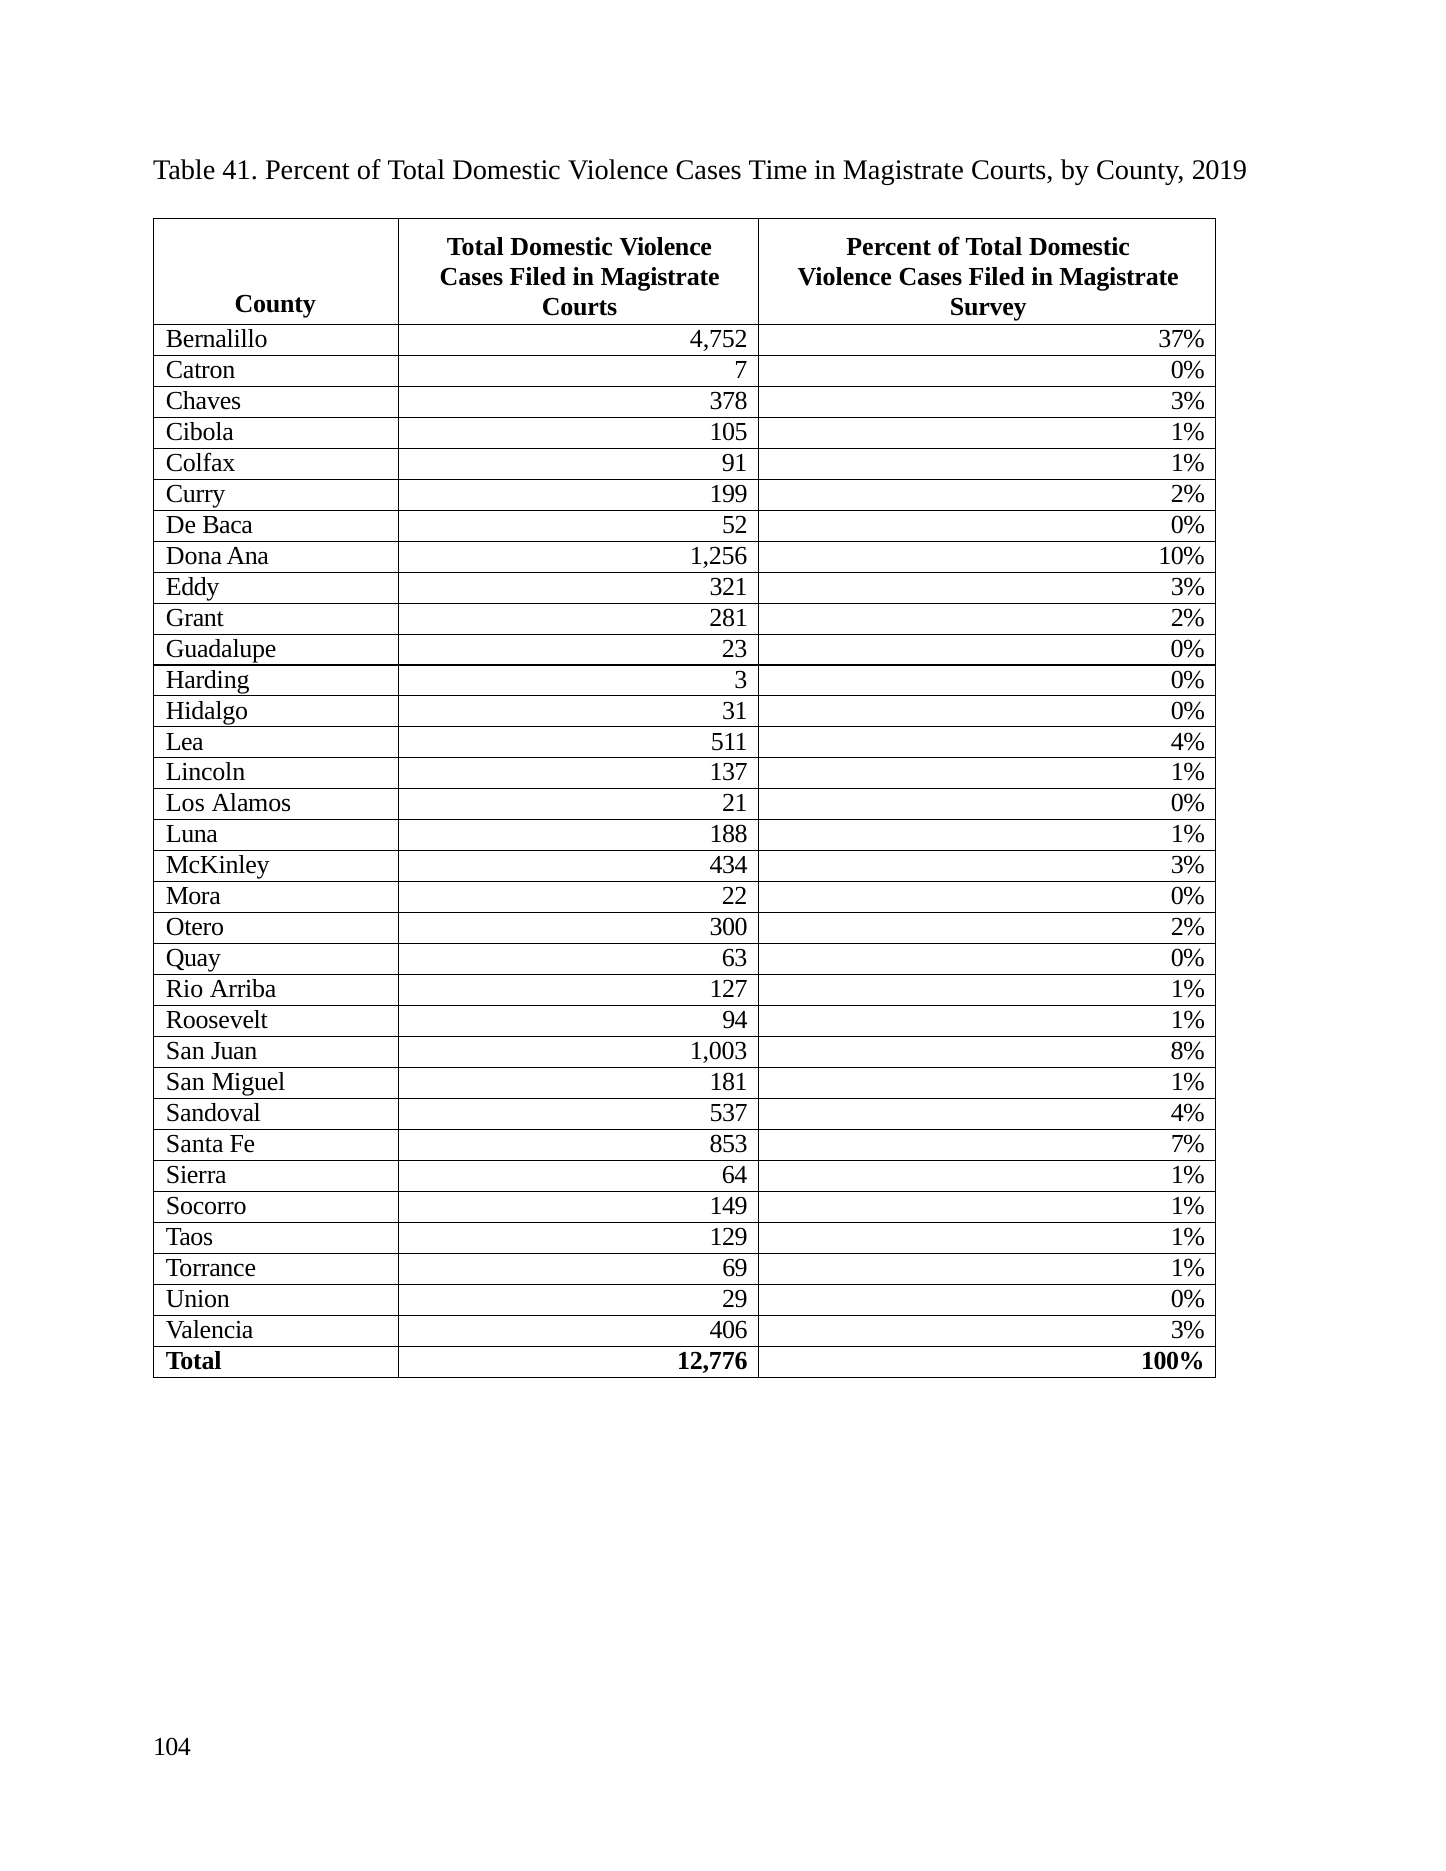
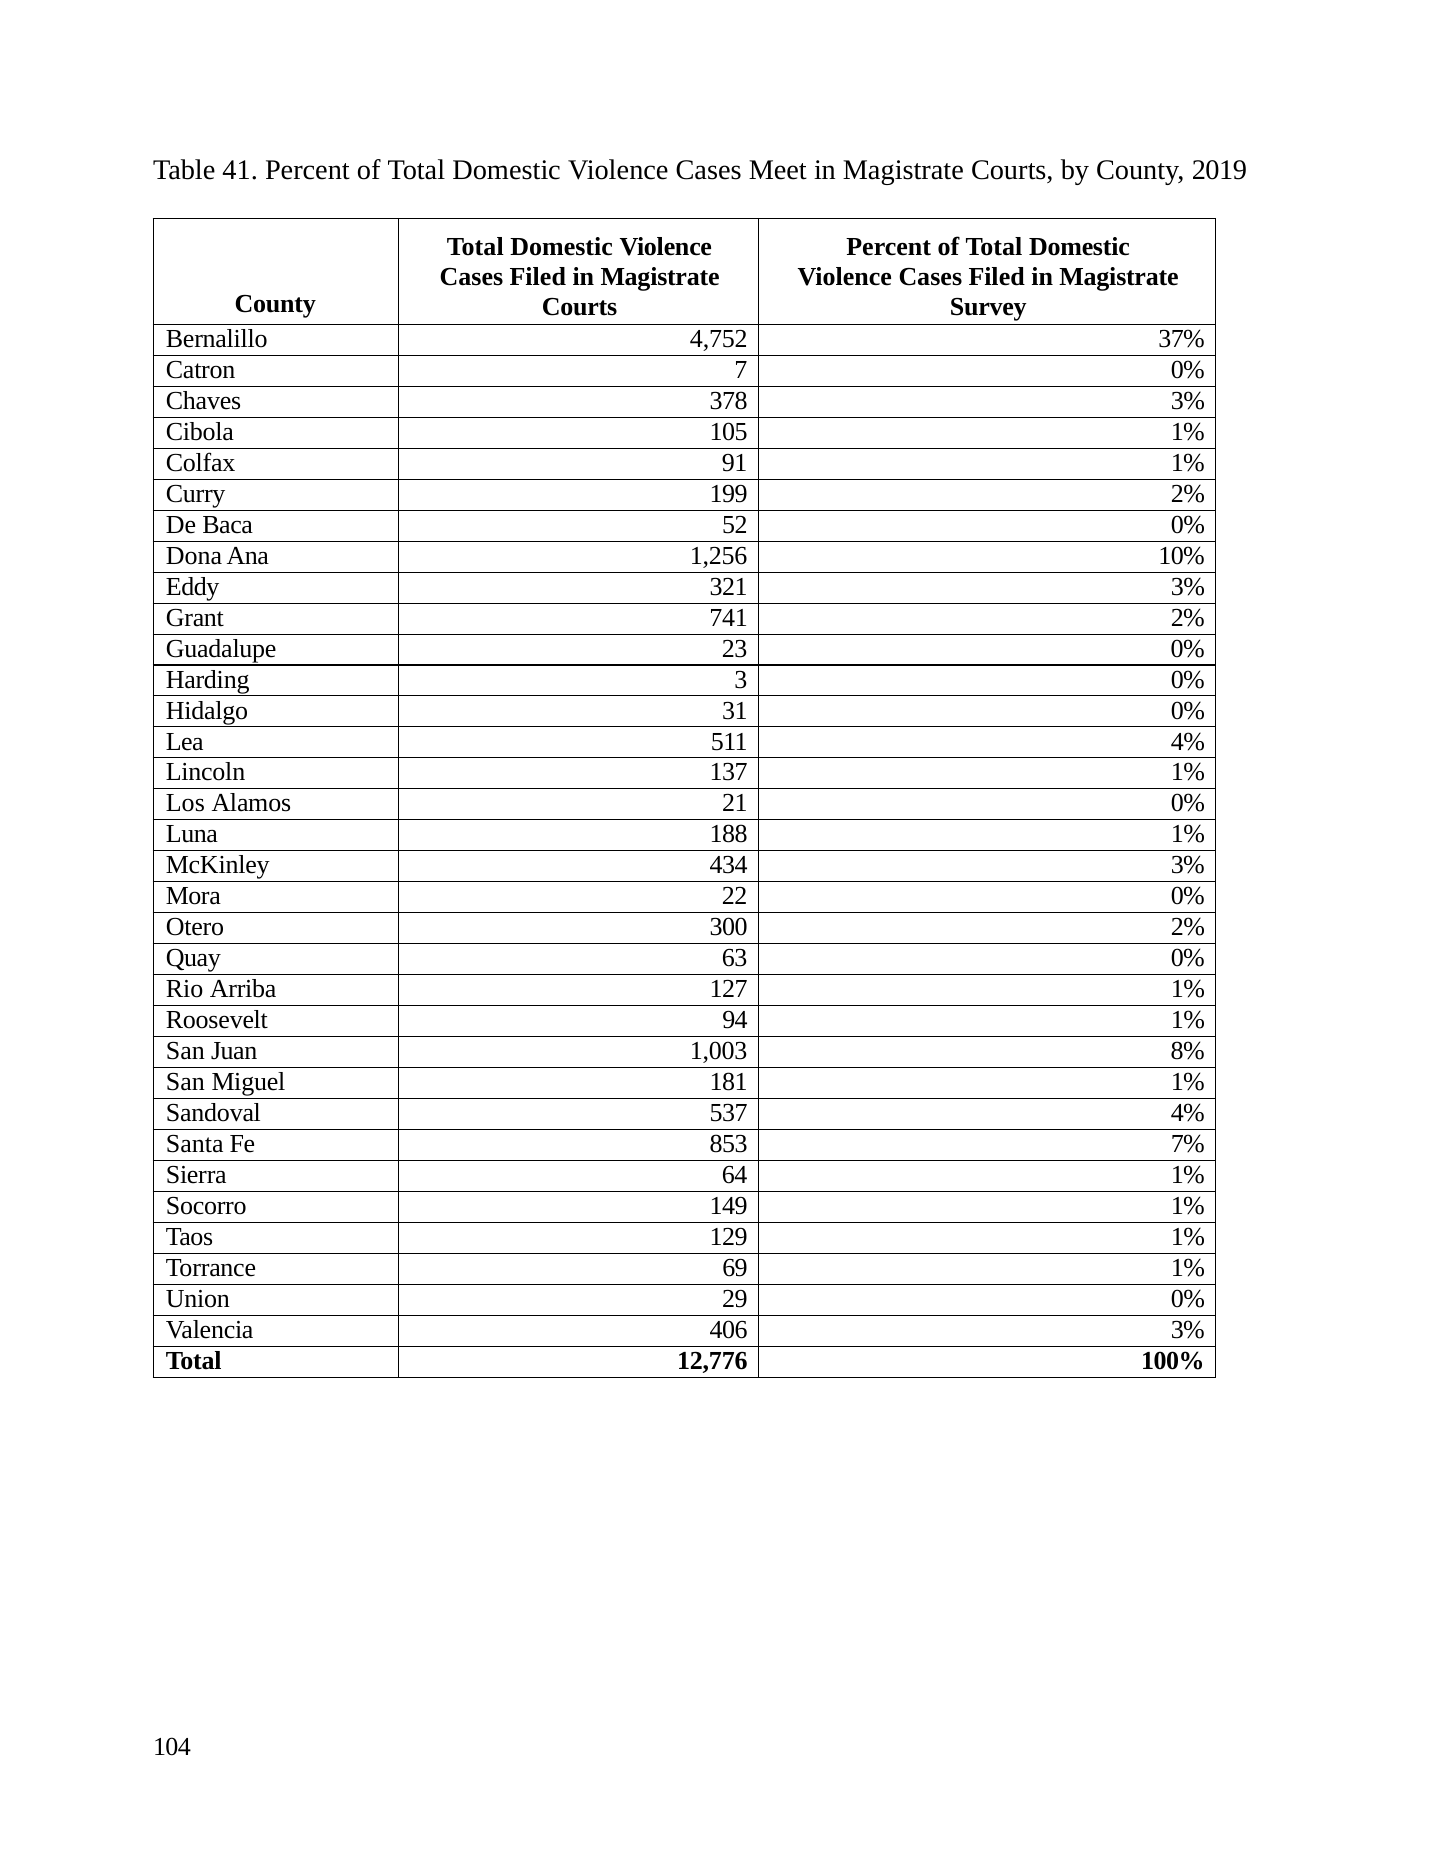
Time: Time -> Meet
281: 281 -> 741
